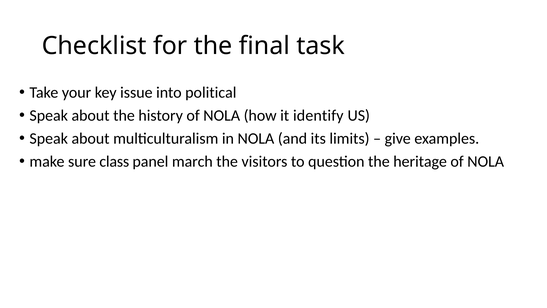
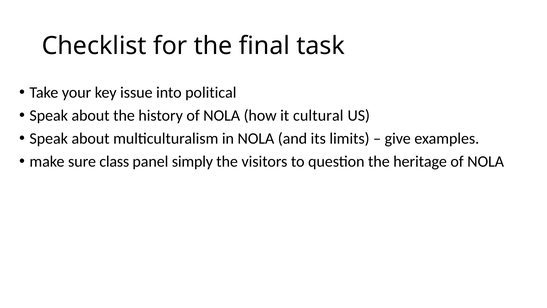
identify: identify -> cultural
march: march -> simply
